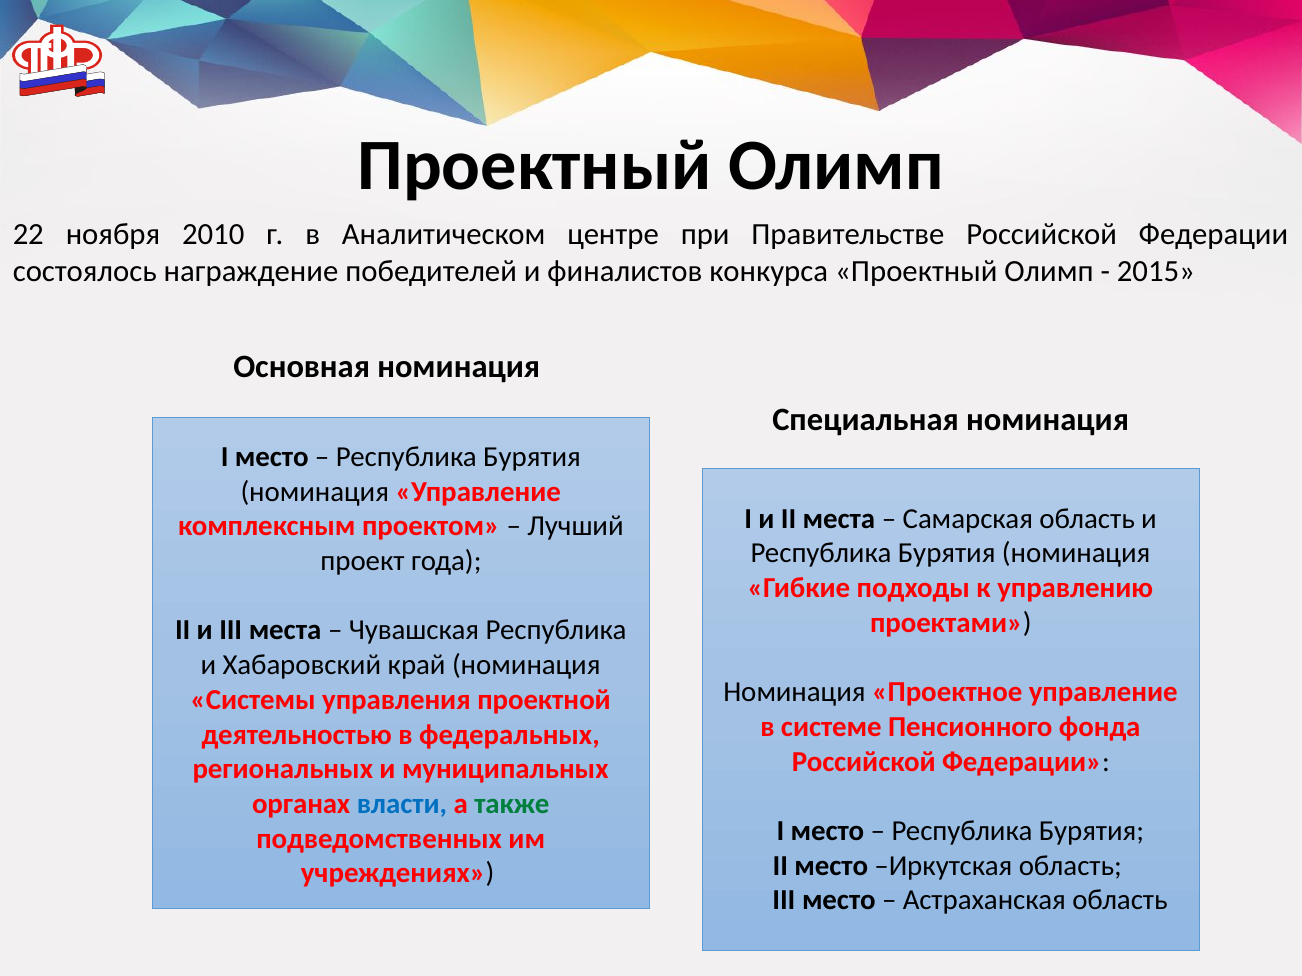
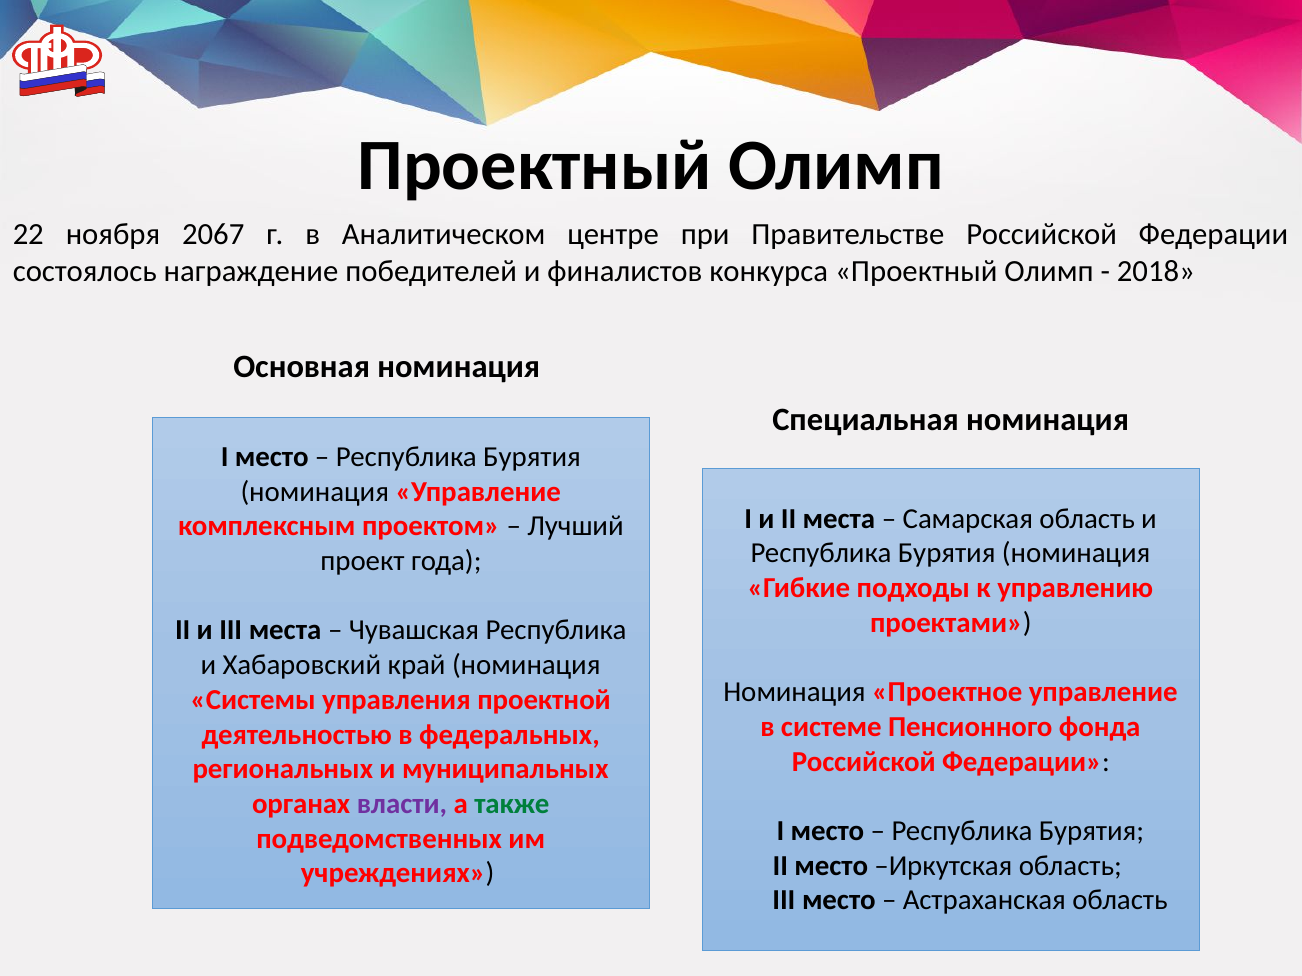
2010: 2010 -> 2067
2015: 2015 -> 2018
власти colour: blue -> purple
